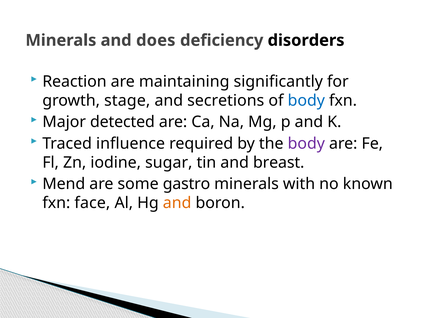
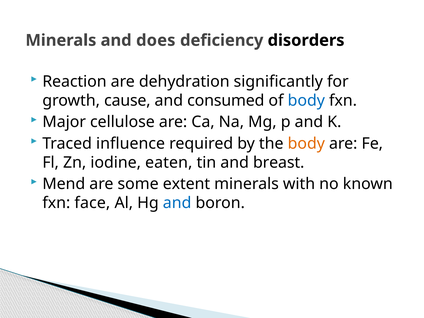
maintaining: maintaining -> dehydration
stage: stage -> cause
secretions: secretions -> consumed
detected: detected -> cellulose
body at (306, 143) colour: purple -> orange
sugar: sugar -> eaten
gastro: gastro -> extent
and at (177, 203) colour: orange -> blue
